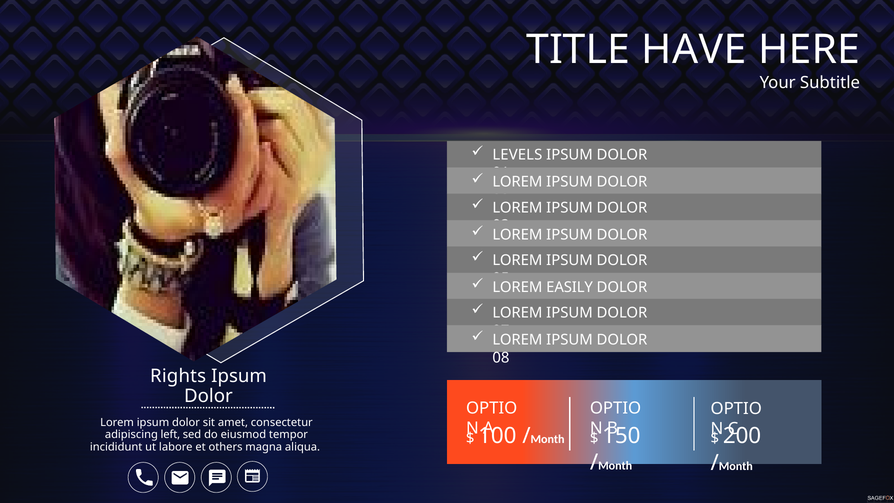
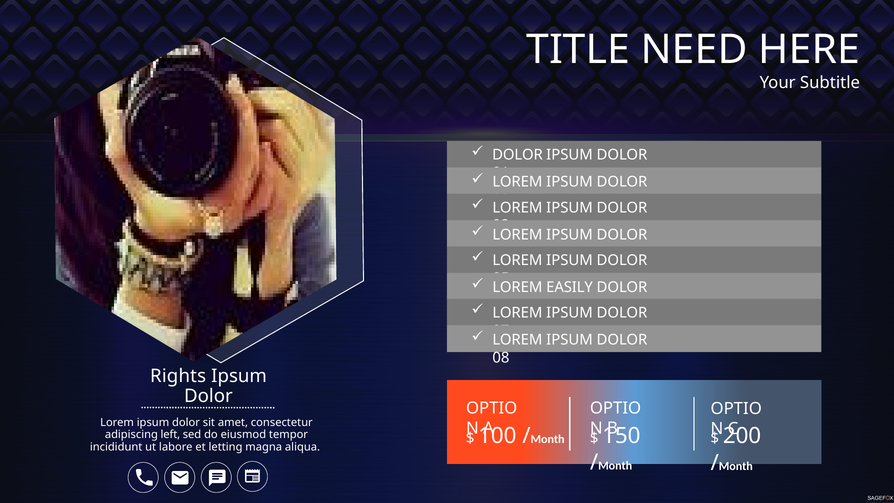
HAVE: HAVE -> NEED
LEVELS at (517, 155): LEVELS -> DOLOR
others: others -> letting
